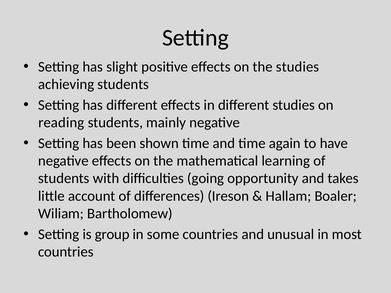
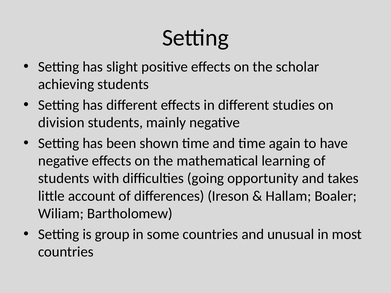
the studies: studies -> scholar
reading: reading -> division
